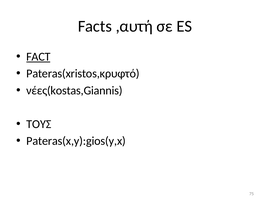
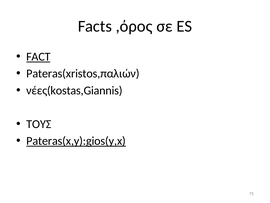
,αυτή: ,αυτή -> ,όρος
Pateras(xristos,κρυφτό: Pateras(xristos,κρυφτό -> Pateras(xristos,παλιών
Pateras(x,y):gios(y,x underline: none -> present
